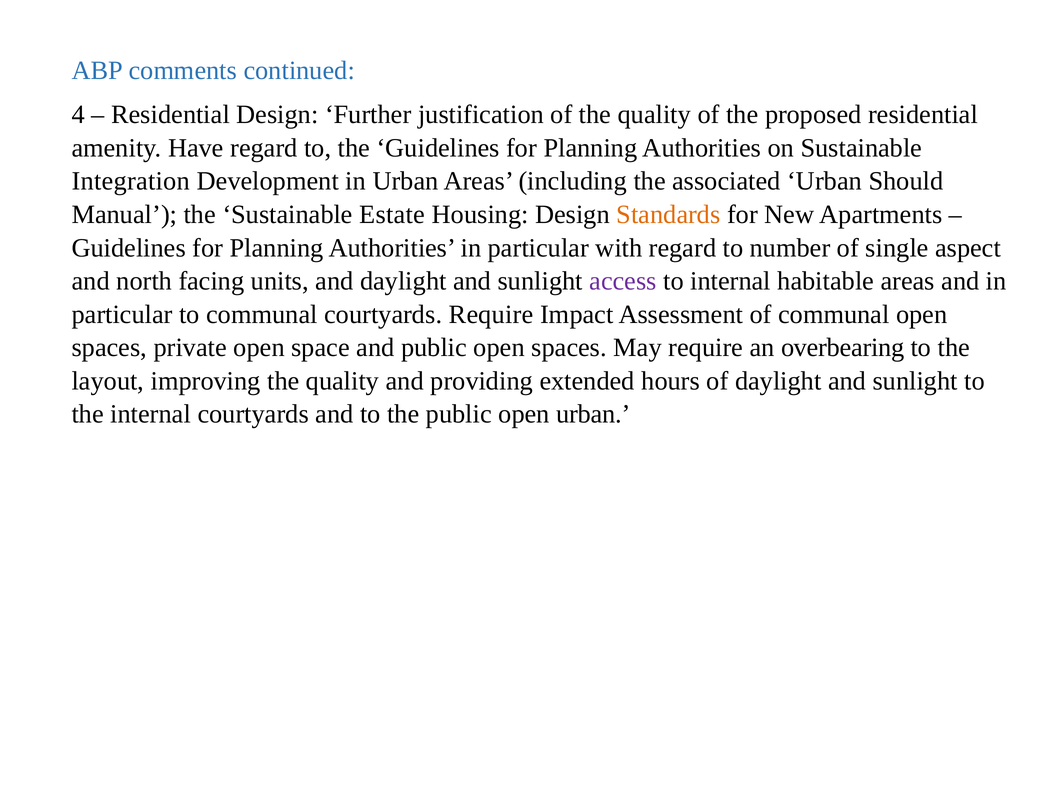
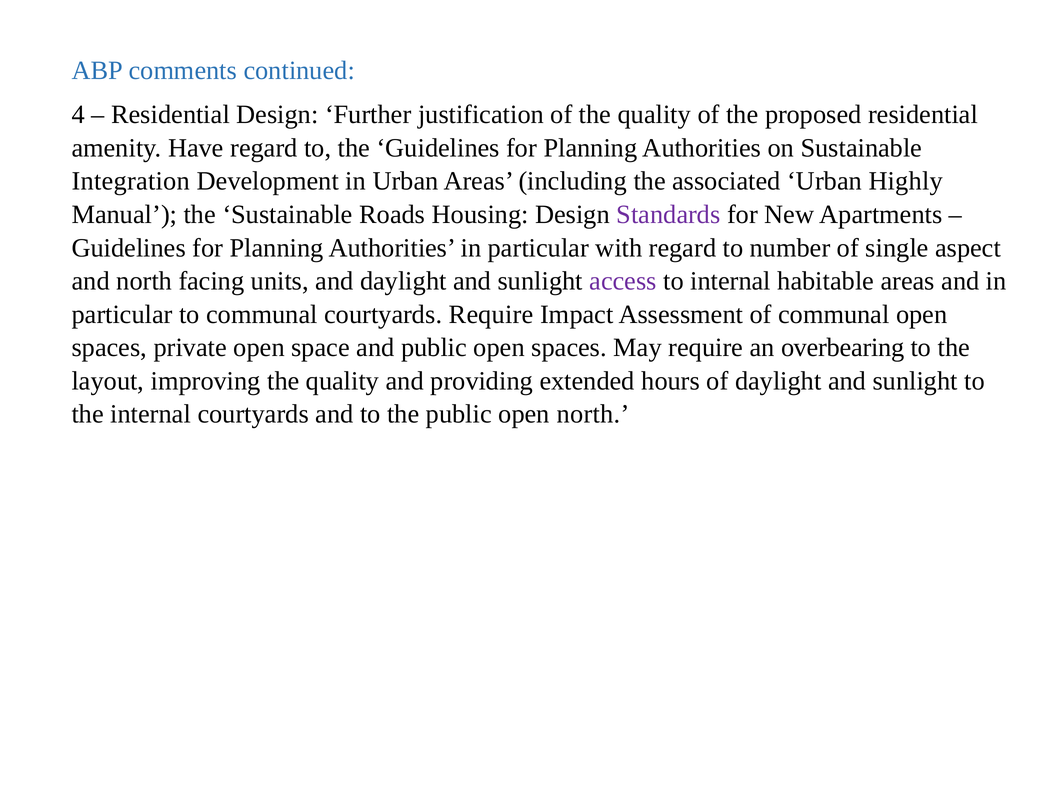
Should: Should -> Highly
Estate: Estate -> Roads
Standards colour: orange -> purple
open urban: urban -> north
